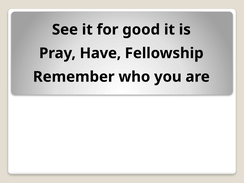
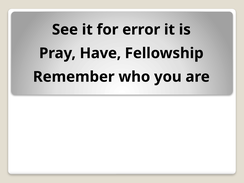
good: good -> error
